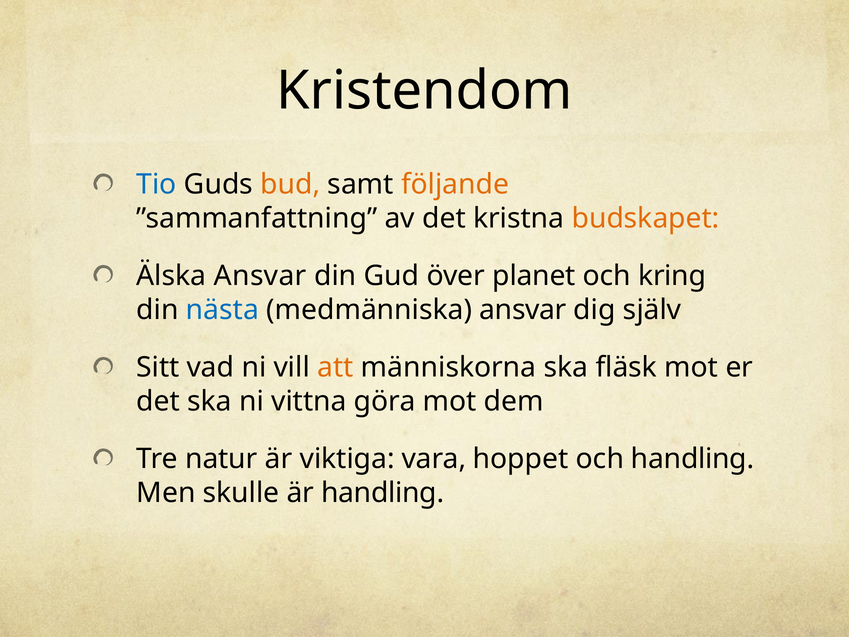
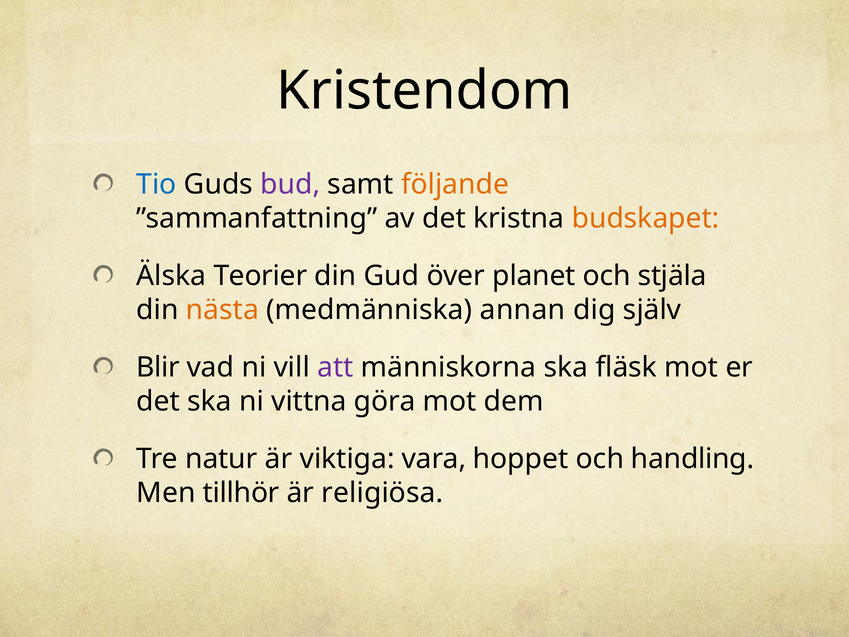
bud colour: orange -> purple
Älska Ansvar: Ansvar -> Teorier
kring: kring -> stjäla
nästa colour: blue -> orange
medmänniska ansvar: ansvar -> annan
Sitt: Sitt -> Blir
att colour: orange -> purple
skulle: skulle -> tillhör
är handling: handling -> religiösa
